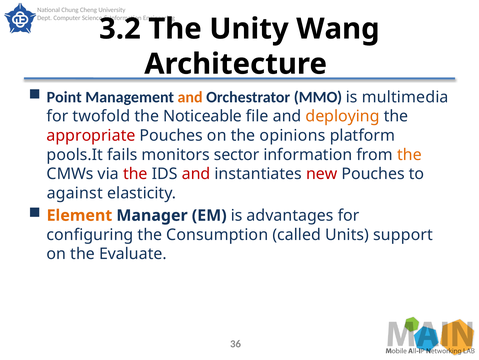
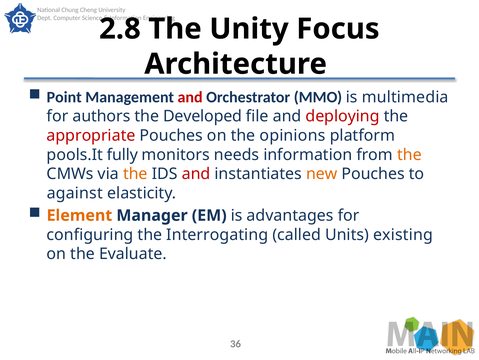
3.2: 3.2 -> 2.8
Wang: Wang -> Focus
and at (190, 97) colour: orange -> red
twofold: twofold -> authors
Noticeable: Noticeable -> Developed
deploying colour: orange -> red
fails: fails -> fully
sector: sector -> needs
the at (135, 174) colour: red -> orange
new colour: red -> orange
Consumption: Consumption -> Interrogating
support: support -> existing
